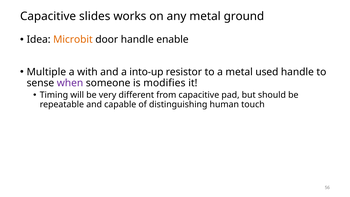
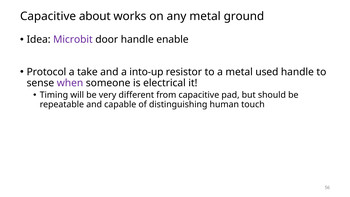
slides: slides -> about
Microbit colour: orange -> purple
Multiple: Multiple -> Protocol
with: with -> take
modifies: modifies -> electrical
